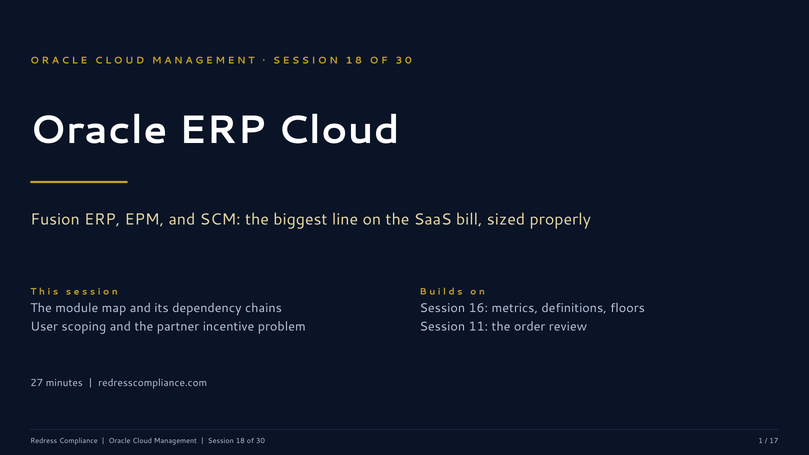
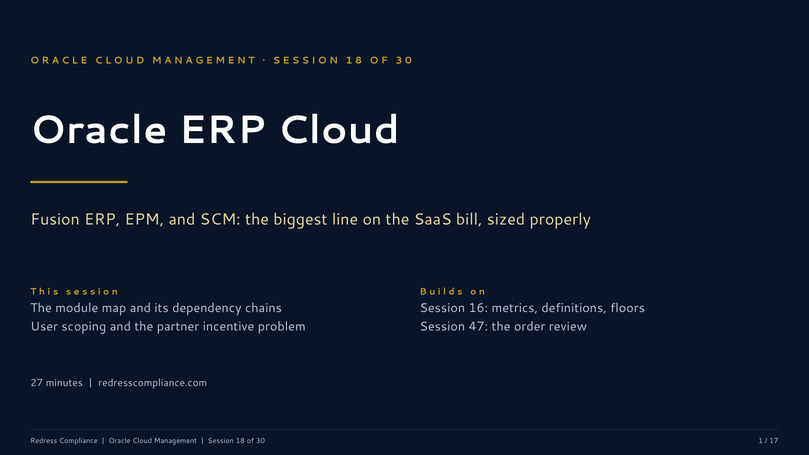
11: 11 -> 47
